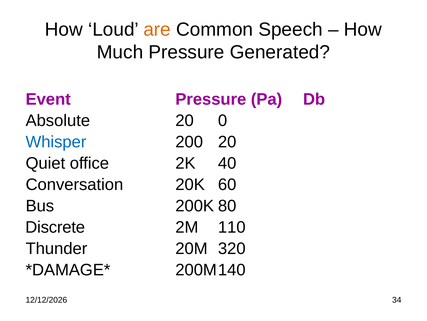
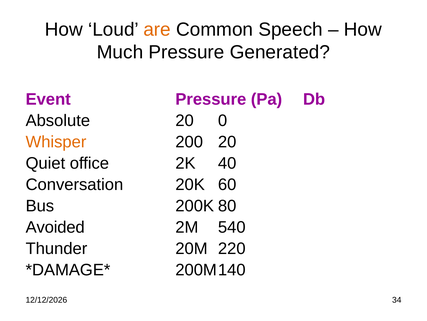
Whisper colour: blue -> orange
Discrete: Discrete -> Avoided
110: 110 -> 540
320: 320 -> 220
